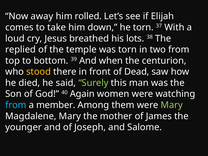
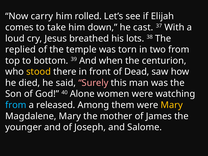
away: away -> carry
he torn: torn -> cast
Surely colour: light green -> pink
Again: Again -> Alone
member: member -> released
Mary at (172, 105) colour: light green -> yellow
